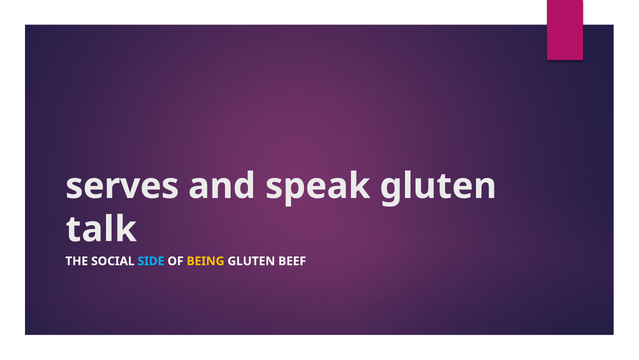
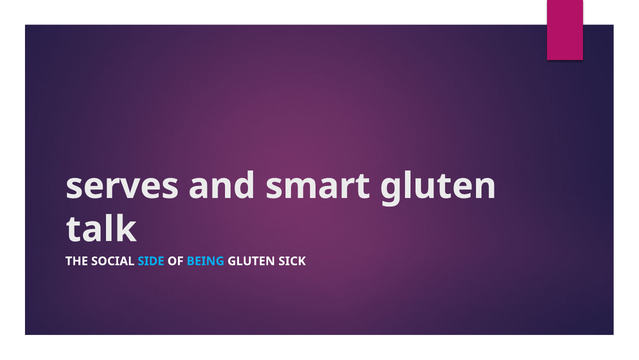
speak: speak -> smart
BEING colour: yellow -> light blue
BEEF: BEEF -> SICK
